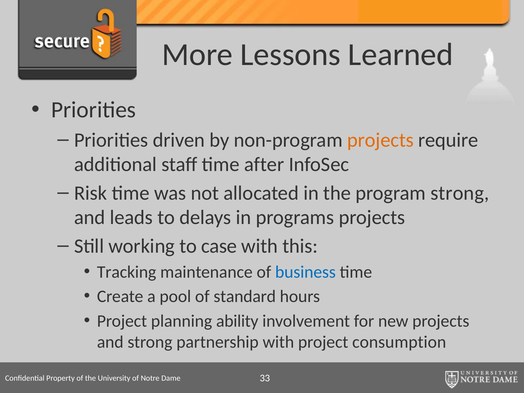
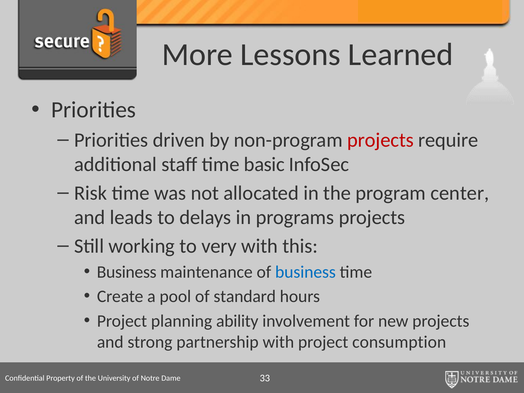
projects at (381, 140) colour: orange -> red
after: after -> basic
program strong: strong -> center
case: case -> very
Tracking at (127, 272): Tracking -> Business
